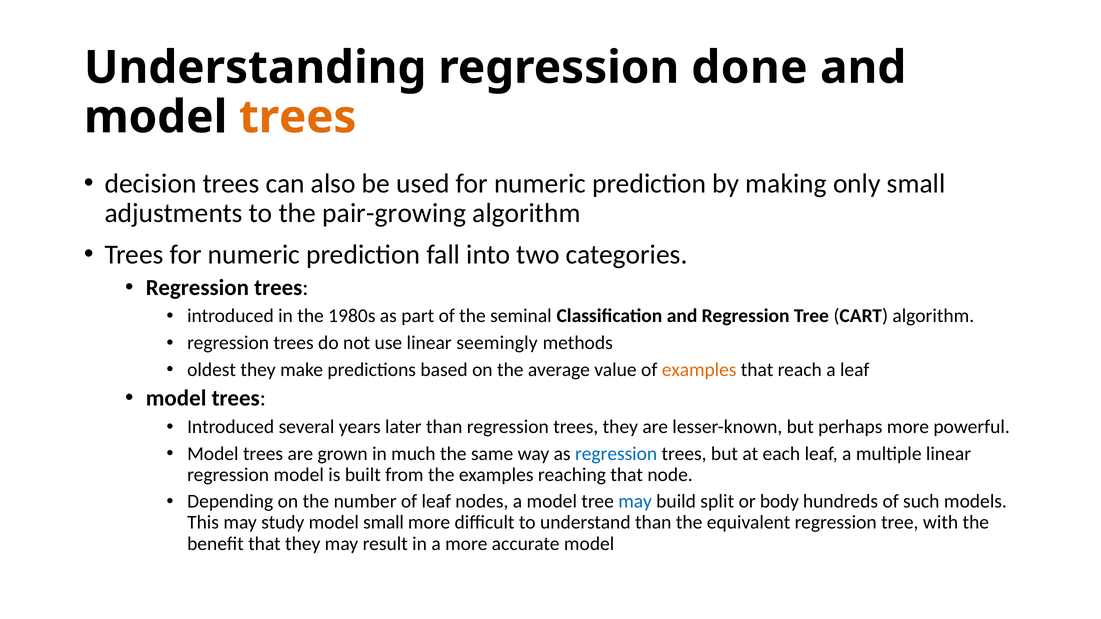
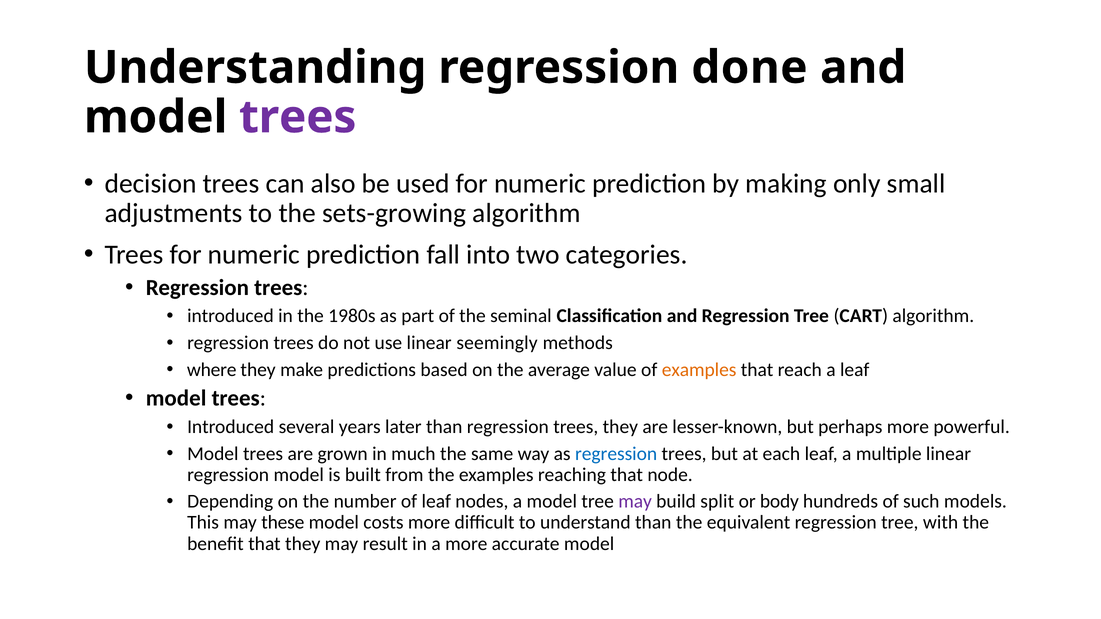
trees at (298, 117) colour: orange -> purple
pair-growing: pair-growing -> sets-growing
oldest: oldest -> where
may at (635, 502) colour: blue -> purple
study: study -> these
model small: small -> costs
